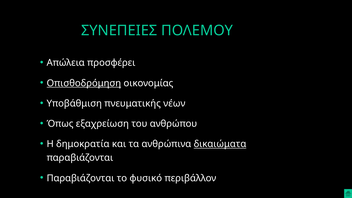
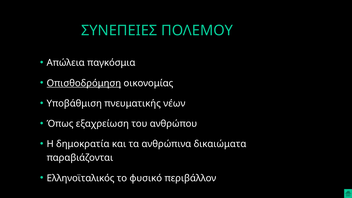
προσφέρει: προσφέρει -> παγκόσμια
δικαιώματα underline: present -> none
Παραβιάζονται at (81, 178): Παραβιάζονται -> Ελληνοϊταλικός
